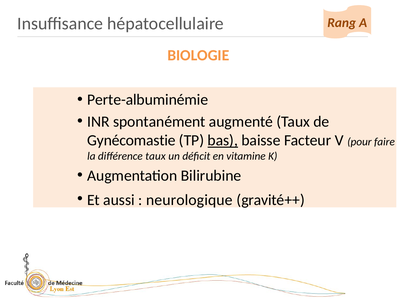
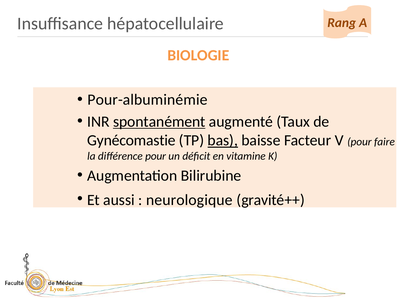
Perte-albuminémie: Perte-albuminémie -> Pour-albuminémie
spontanément underline: none -> present
différence taux: taux -> pour
